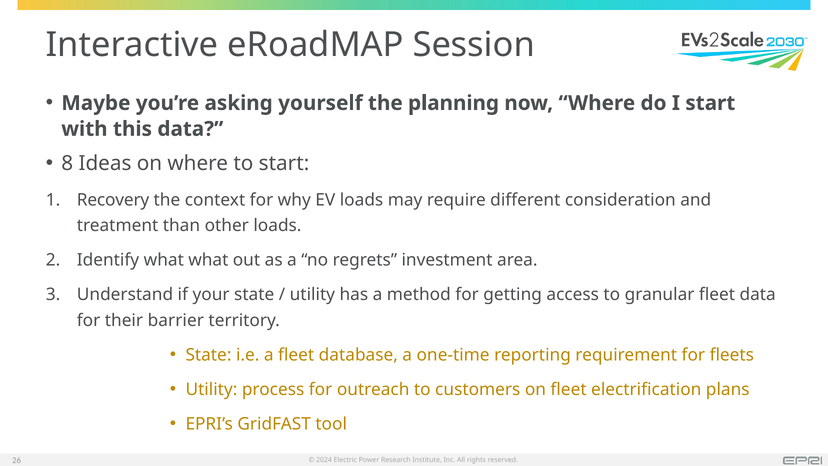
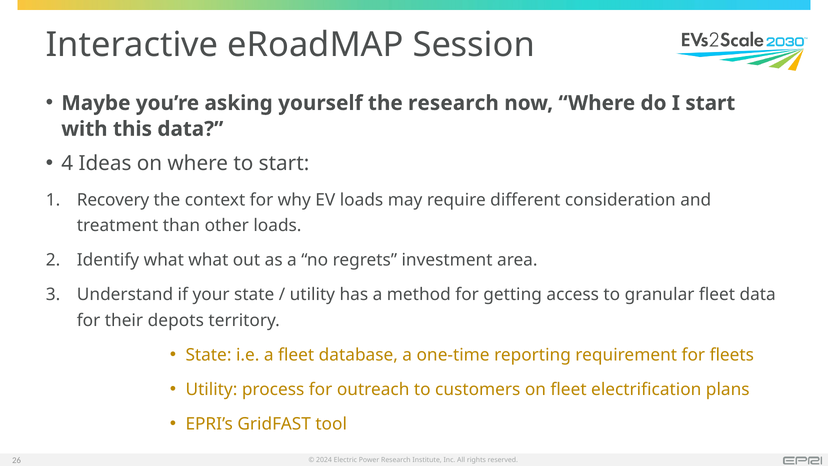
the planning: planning -> research
8: 8 -> 4
barrier: barrier -> depots
